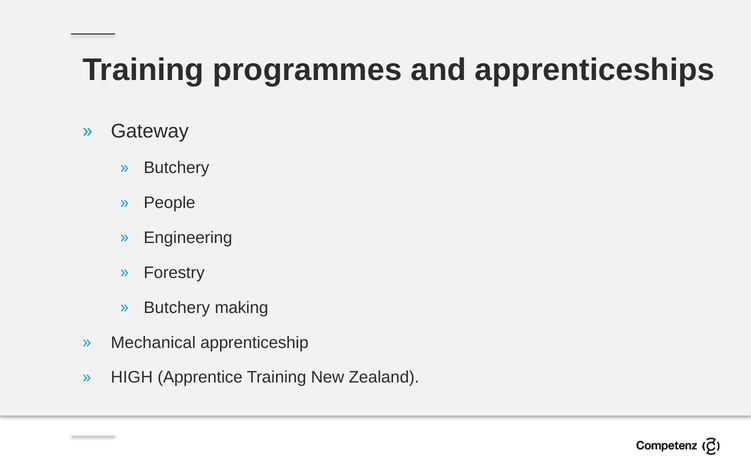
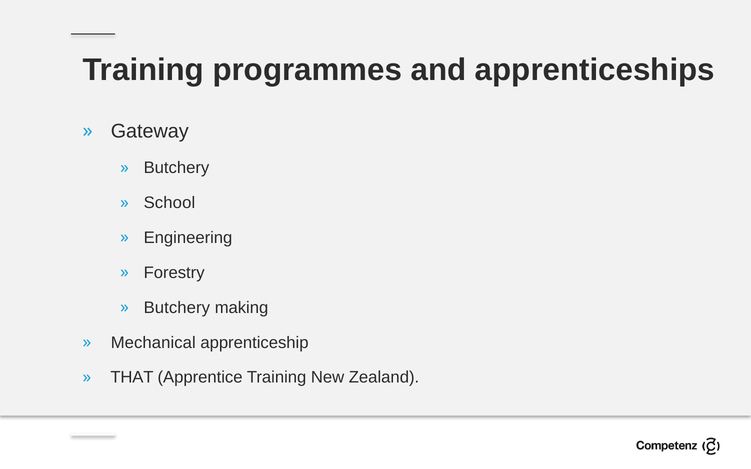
People: People -> School
HIGH: HIGH -> THAT
